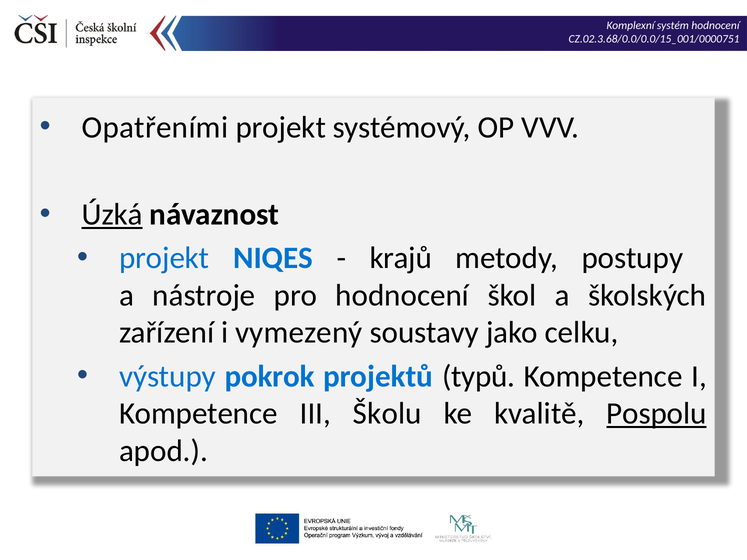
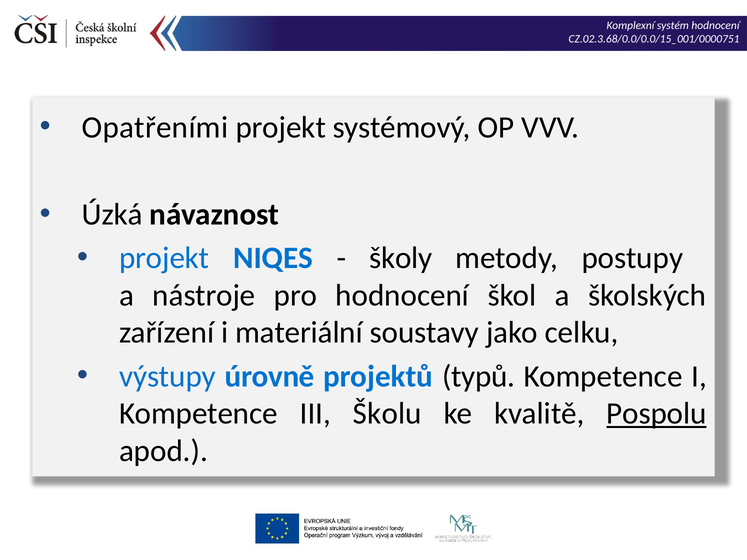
Úzká underline: present -> none
krajů: krajů -> školy
vymezený: vymezený -> materiální
pokrok: pokrok -> úrovně
